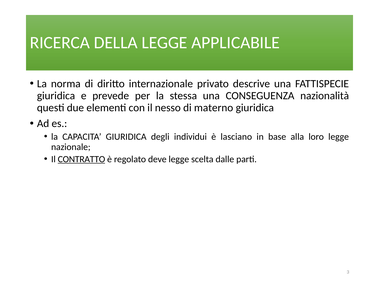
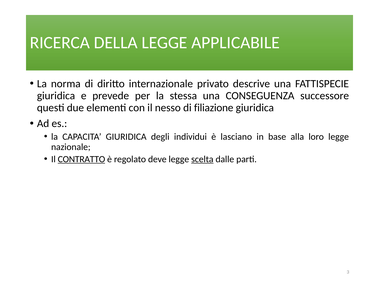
nazionalità: nazionalità -> successore
materno: materno -> filiazione
scelta underline: none -> present
